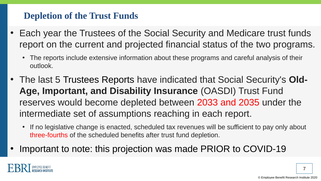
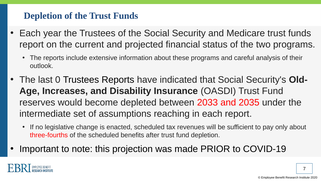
5: 5 -> 0
Important at (65, 91): Important -> Increases
